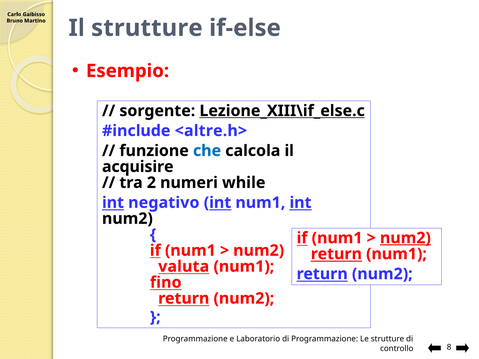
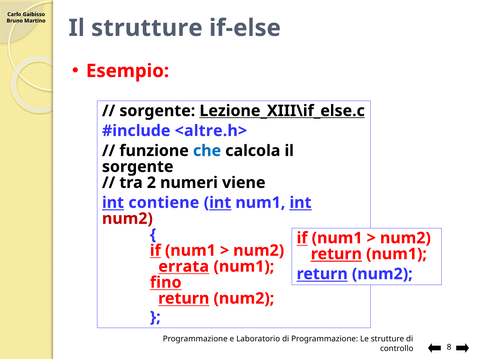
acquisire at (138, 167): acquisire -> sorgente
while: while -> viene
negativo: negativo -> contiene
num2 at (127, 219) colour: black -> red
num2 at (405, 238) underline: present -> none
valuta: valuta -> errata
